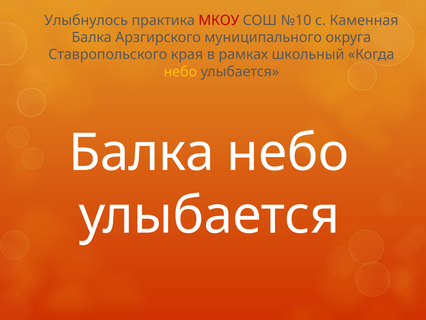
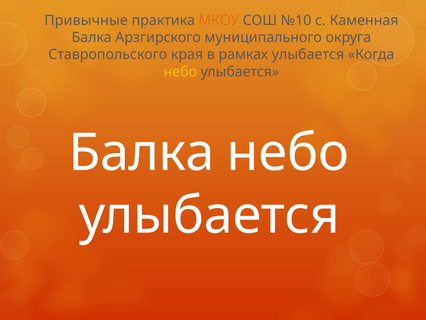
Улыбнулось: Улыбнулось -> Привычные
МКОУ colour: red -> orange
рамках школьный: школьный -> улыбается
